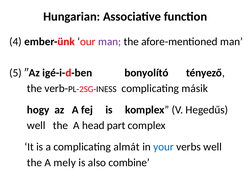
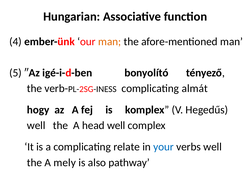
man at (110, 41) colour: purple -> orange
másik: másik -> almát
head part: part -> well
almát: almát -> relate
combine: combine -> pathway
